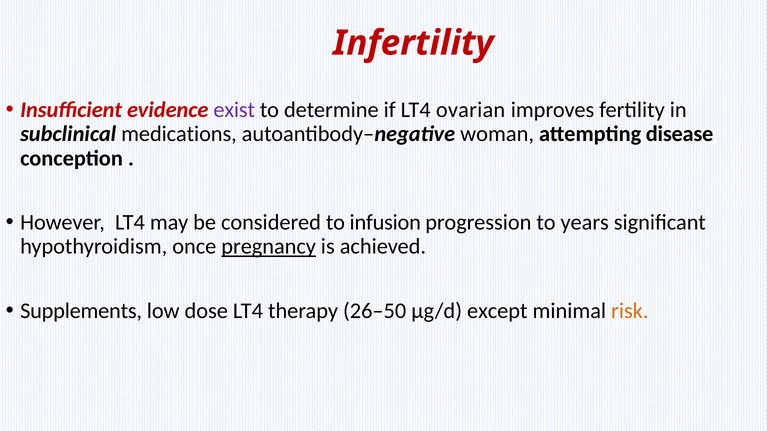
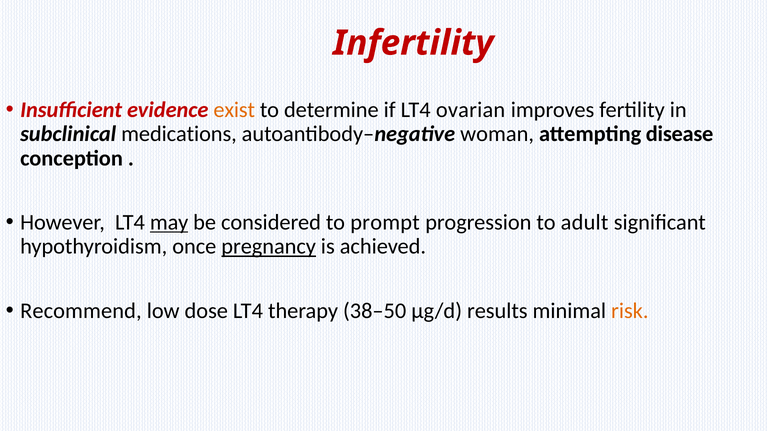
exist colour: purple -> orange
may underline: none -> present
infusion: infusion -> prompt
years: years -> adult
Supplements: Supplements -> Recommend
26–50: 26–50 -> 38–50
except: except -> results
